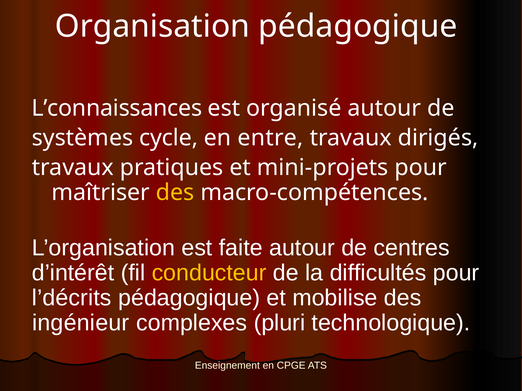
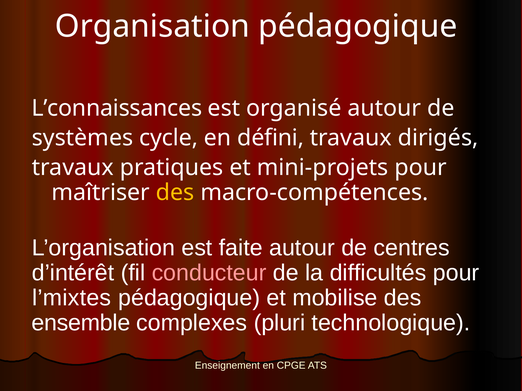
entre: entre -> défini
conducteur colour: yellow -> pink
l’décrits: l’décrits -> l’mixtes
ingénieur: ingénieur -> ensemble
